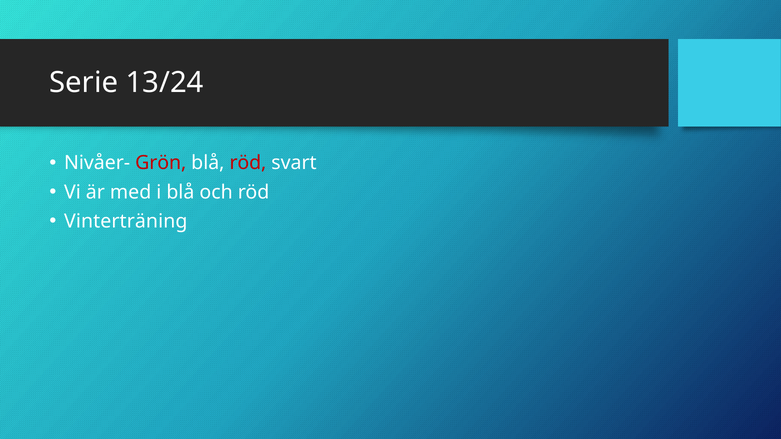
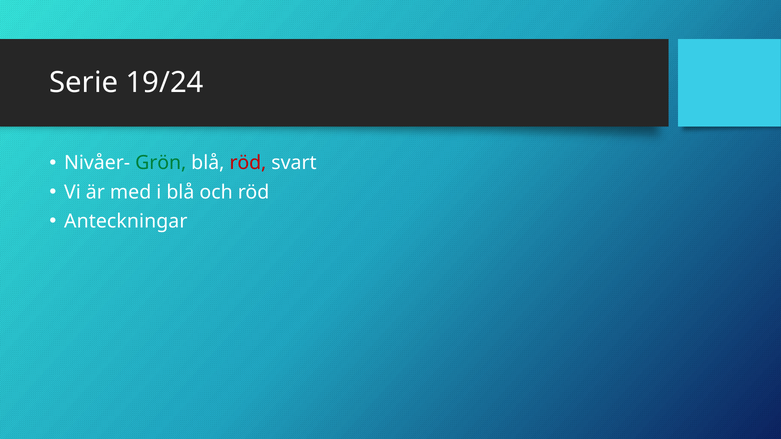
13/24: 13/24 -> 19/24
Grön colour: red -> green
Vinterträning: Vinterträning -> Anteckningar
